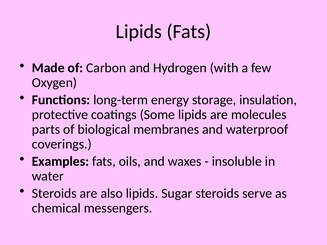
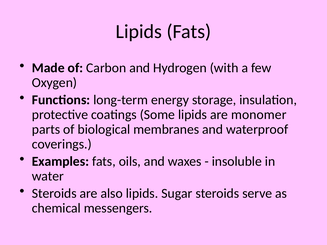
molecules: molecules -> monomer
